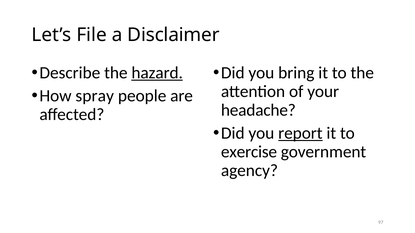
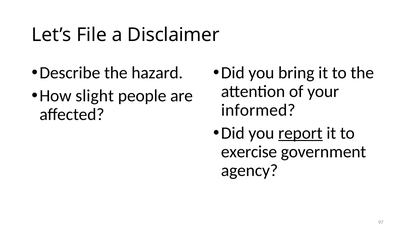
hazard underline: present -> none
spray: spray -> slight
headache: headache -> informed
